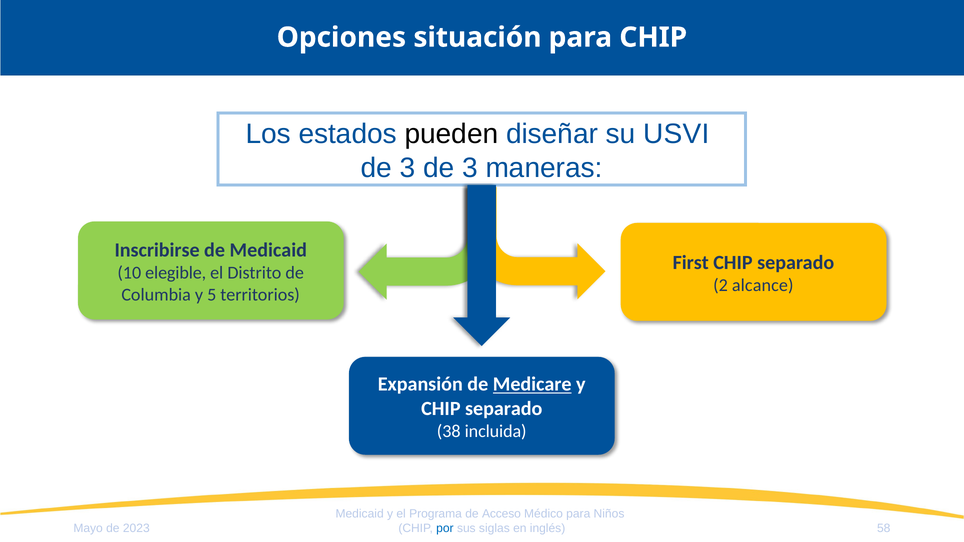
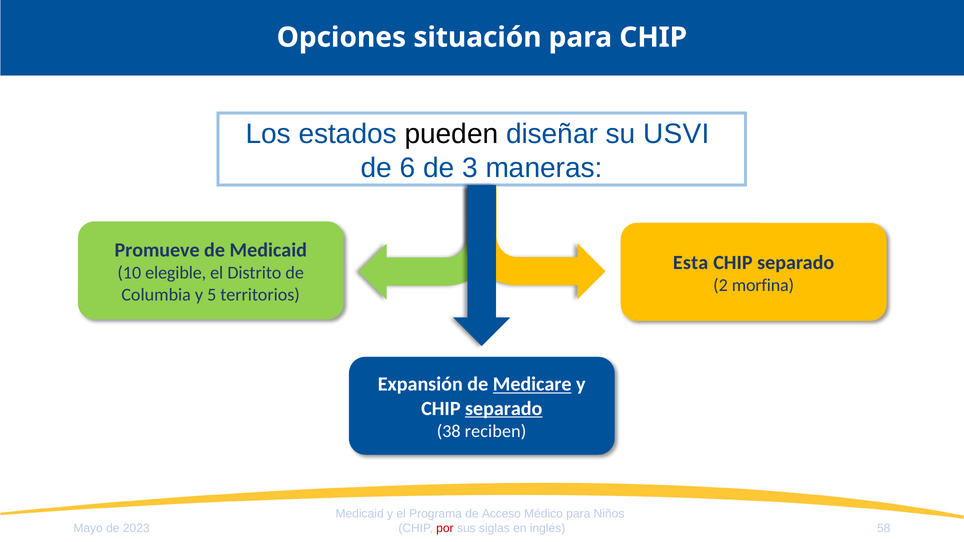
3 at (408, 168): 3 -> 6
Inscribirse: Inscribirse -> Promueve
First: First -> Esta
alcance: alcance -> morfina
separado at (504, 409) underline: none -> present
incluida: incluida -> reciben
por colour: blue -> red
